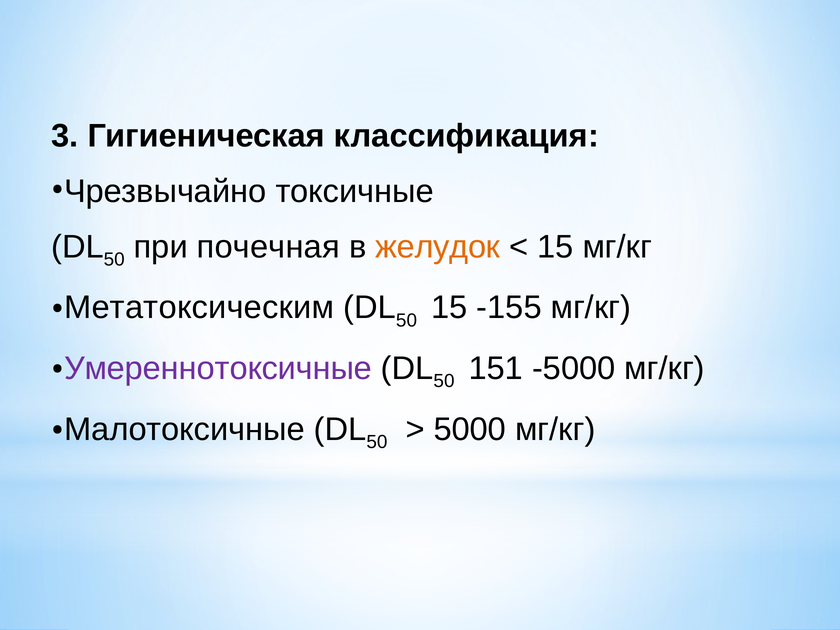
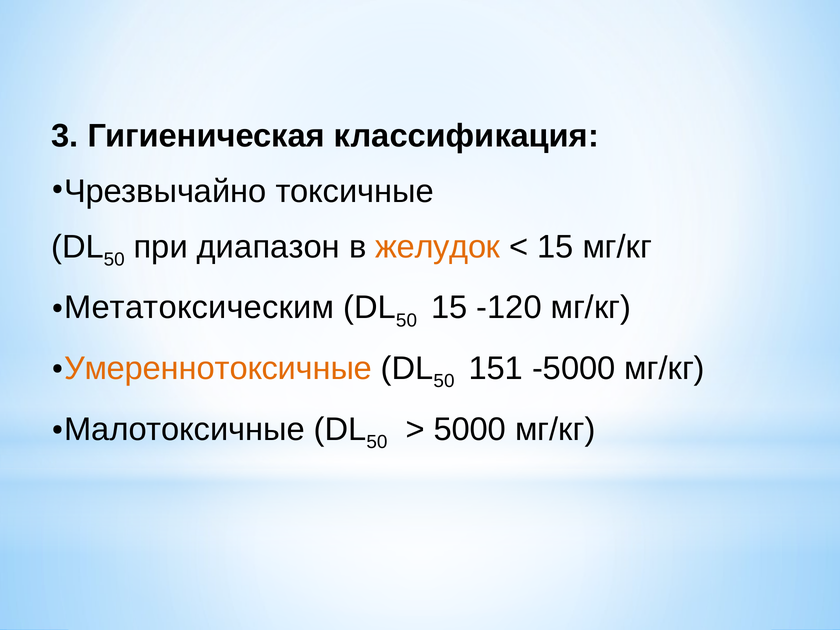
почечная: почечная -> диапазон
-155: -155 -> -120
Умереннотоксичные colour: purple -> orange
